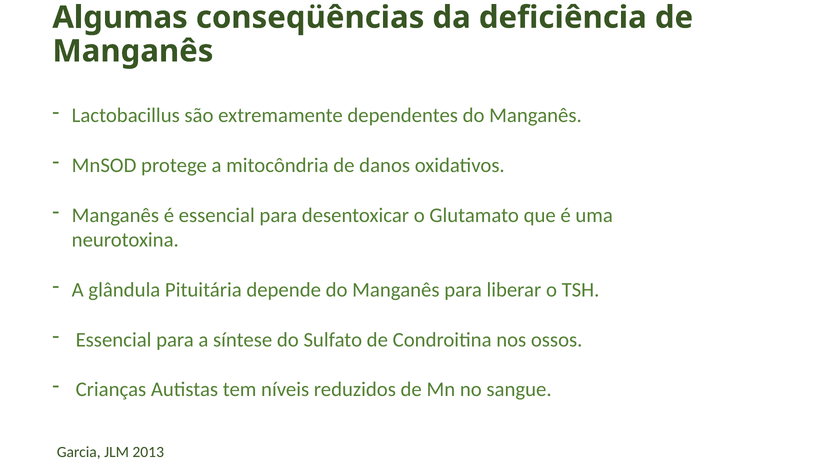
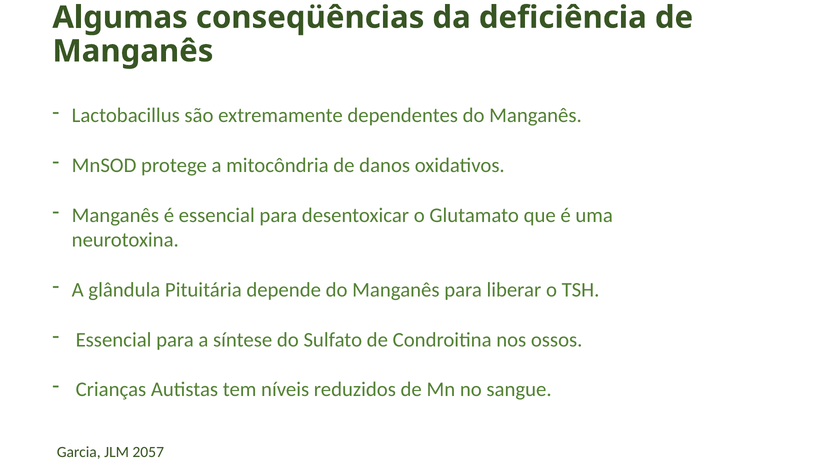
2013: 2013 -> 2057
